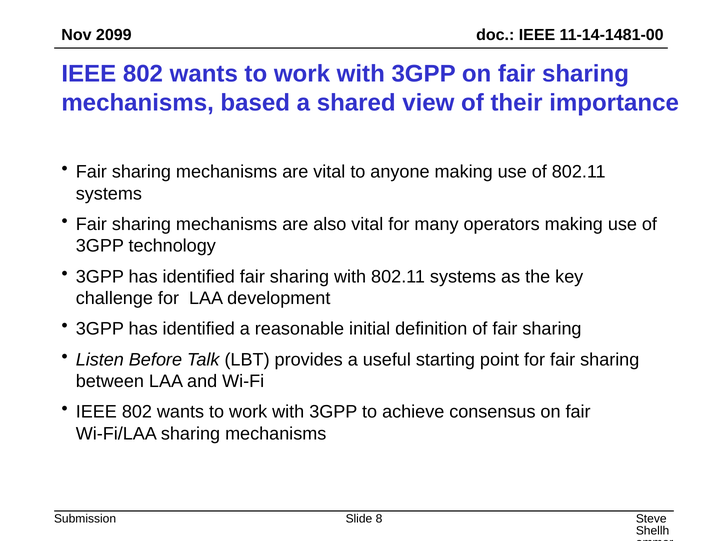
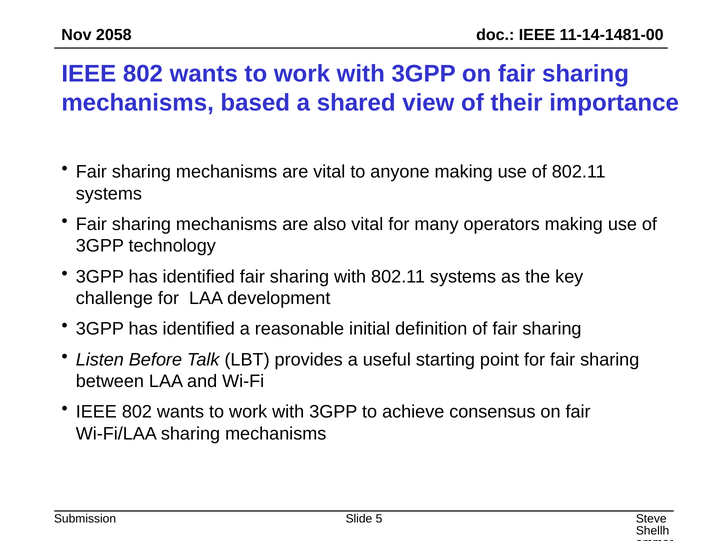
2099: 2099 -> 2058
8: 8 -> 5
